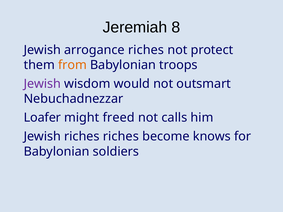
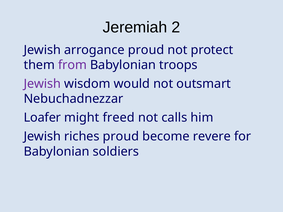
8: 8 -> 2
arrogance riches: riches -> proud
from colour: orange -> purple
riches riches: riches -> proud
knows: knows -> revere
